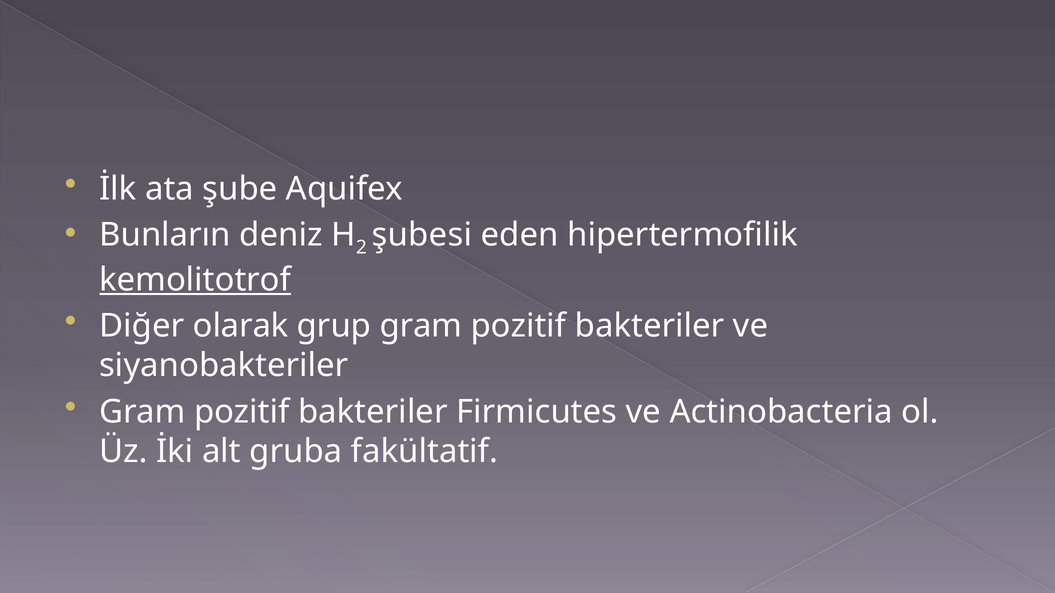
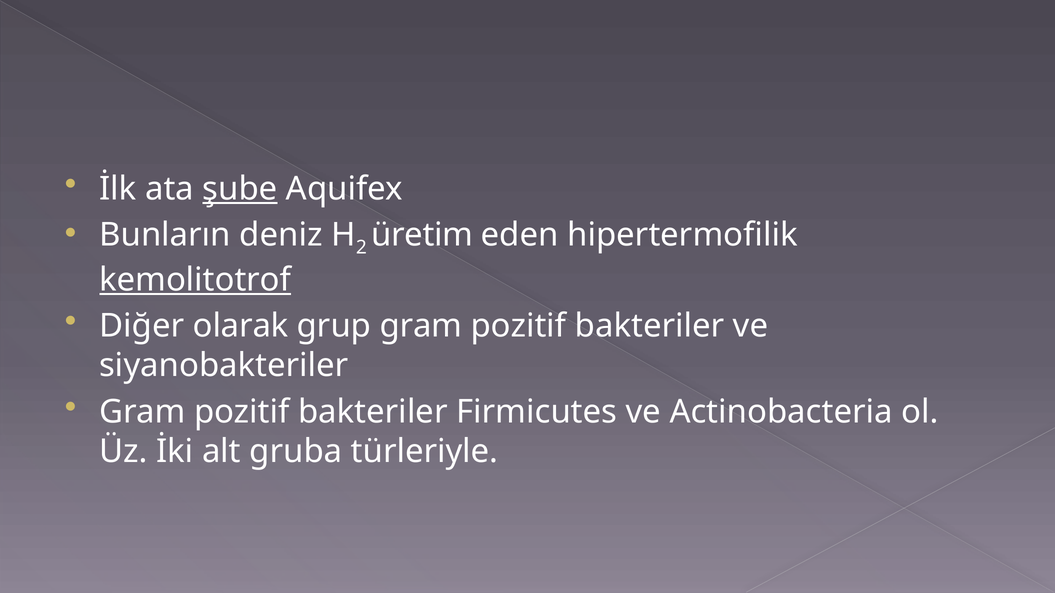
şube underline: none -> present
şubesi: şubesi -> üretim
fakültatif: fakültatif -> türleriyle
